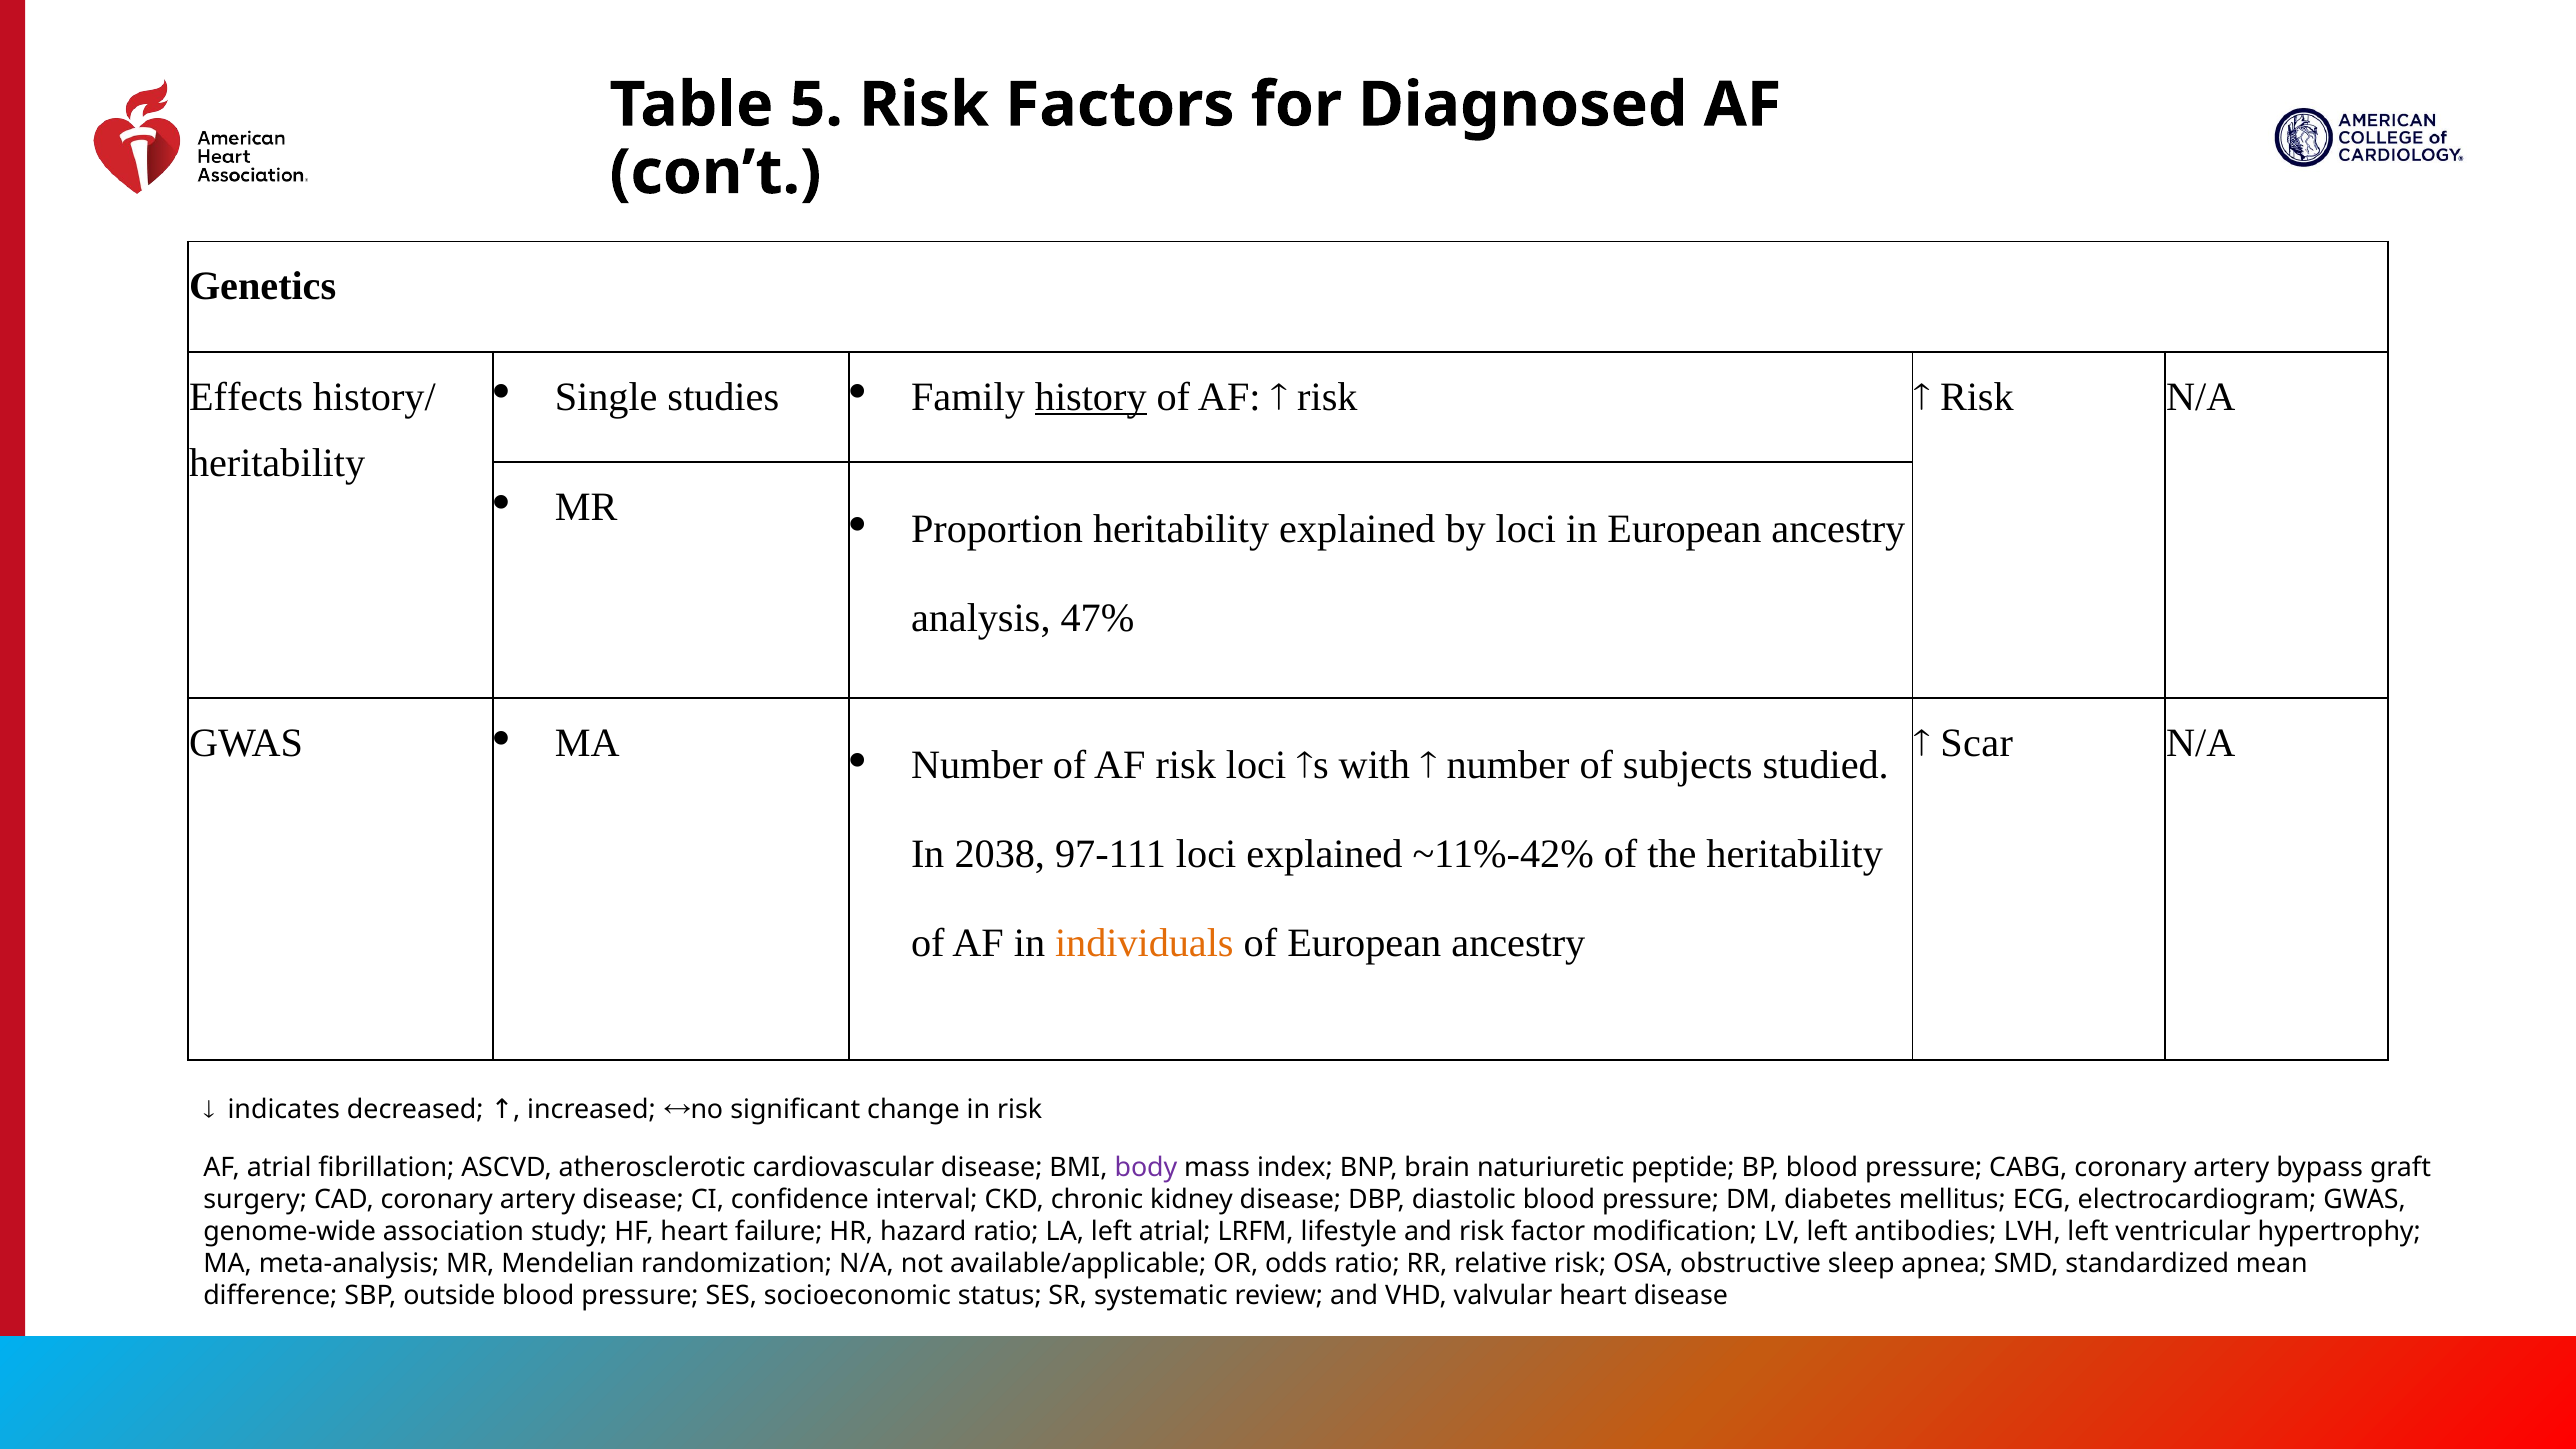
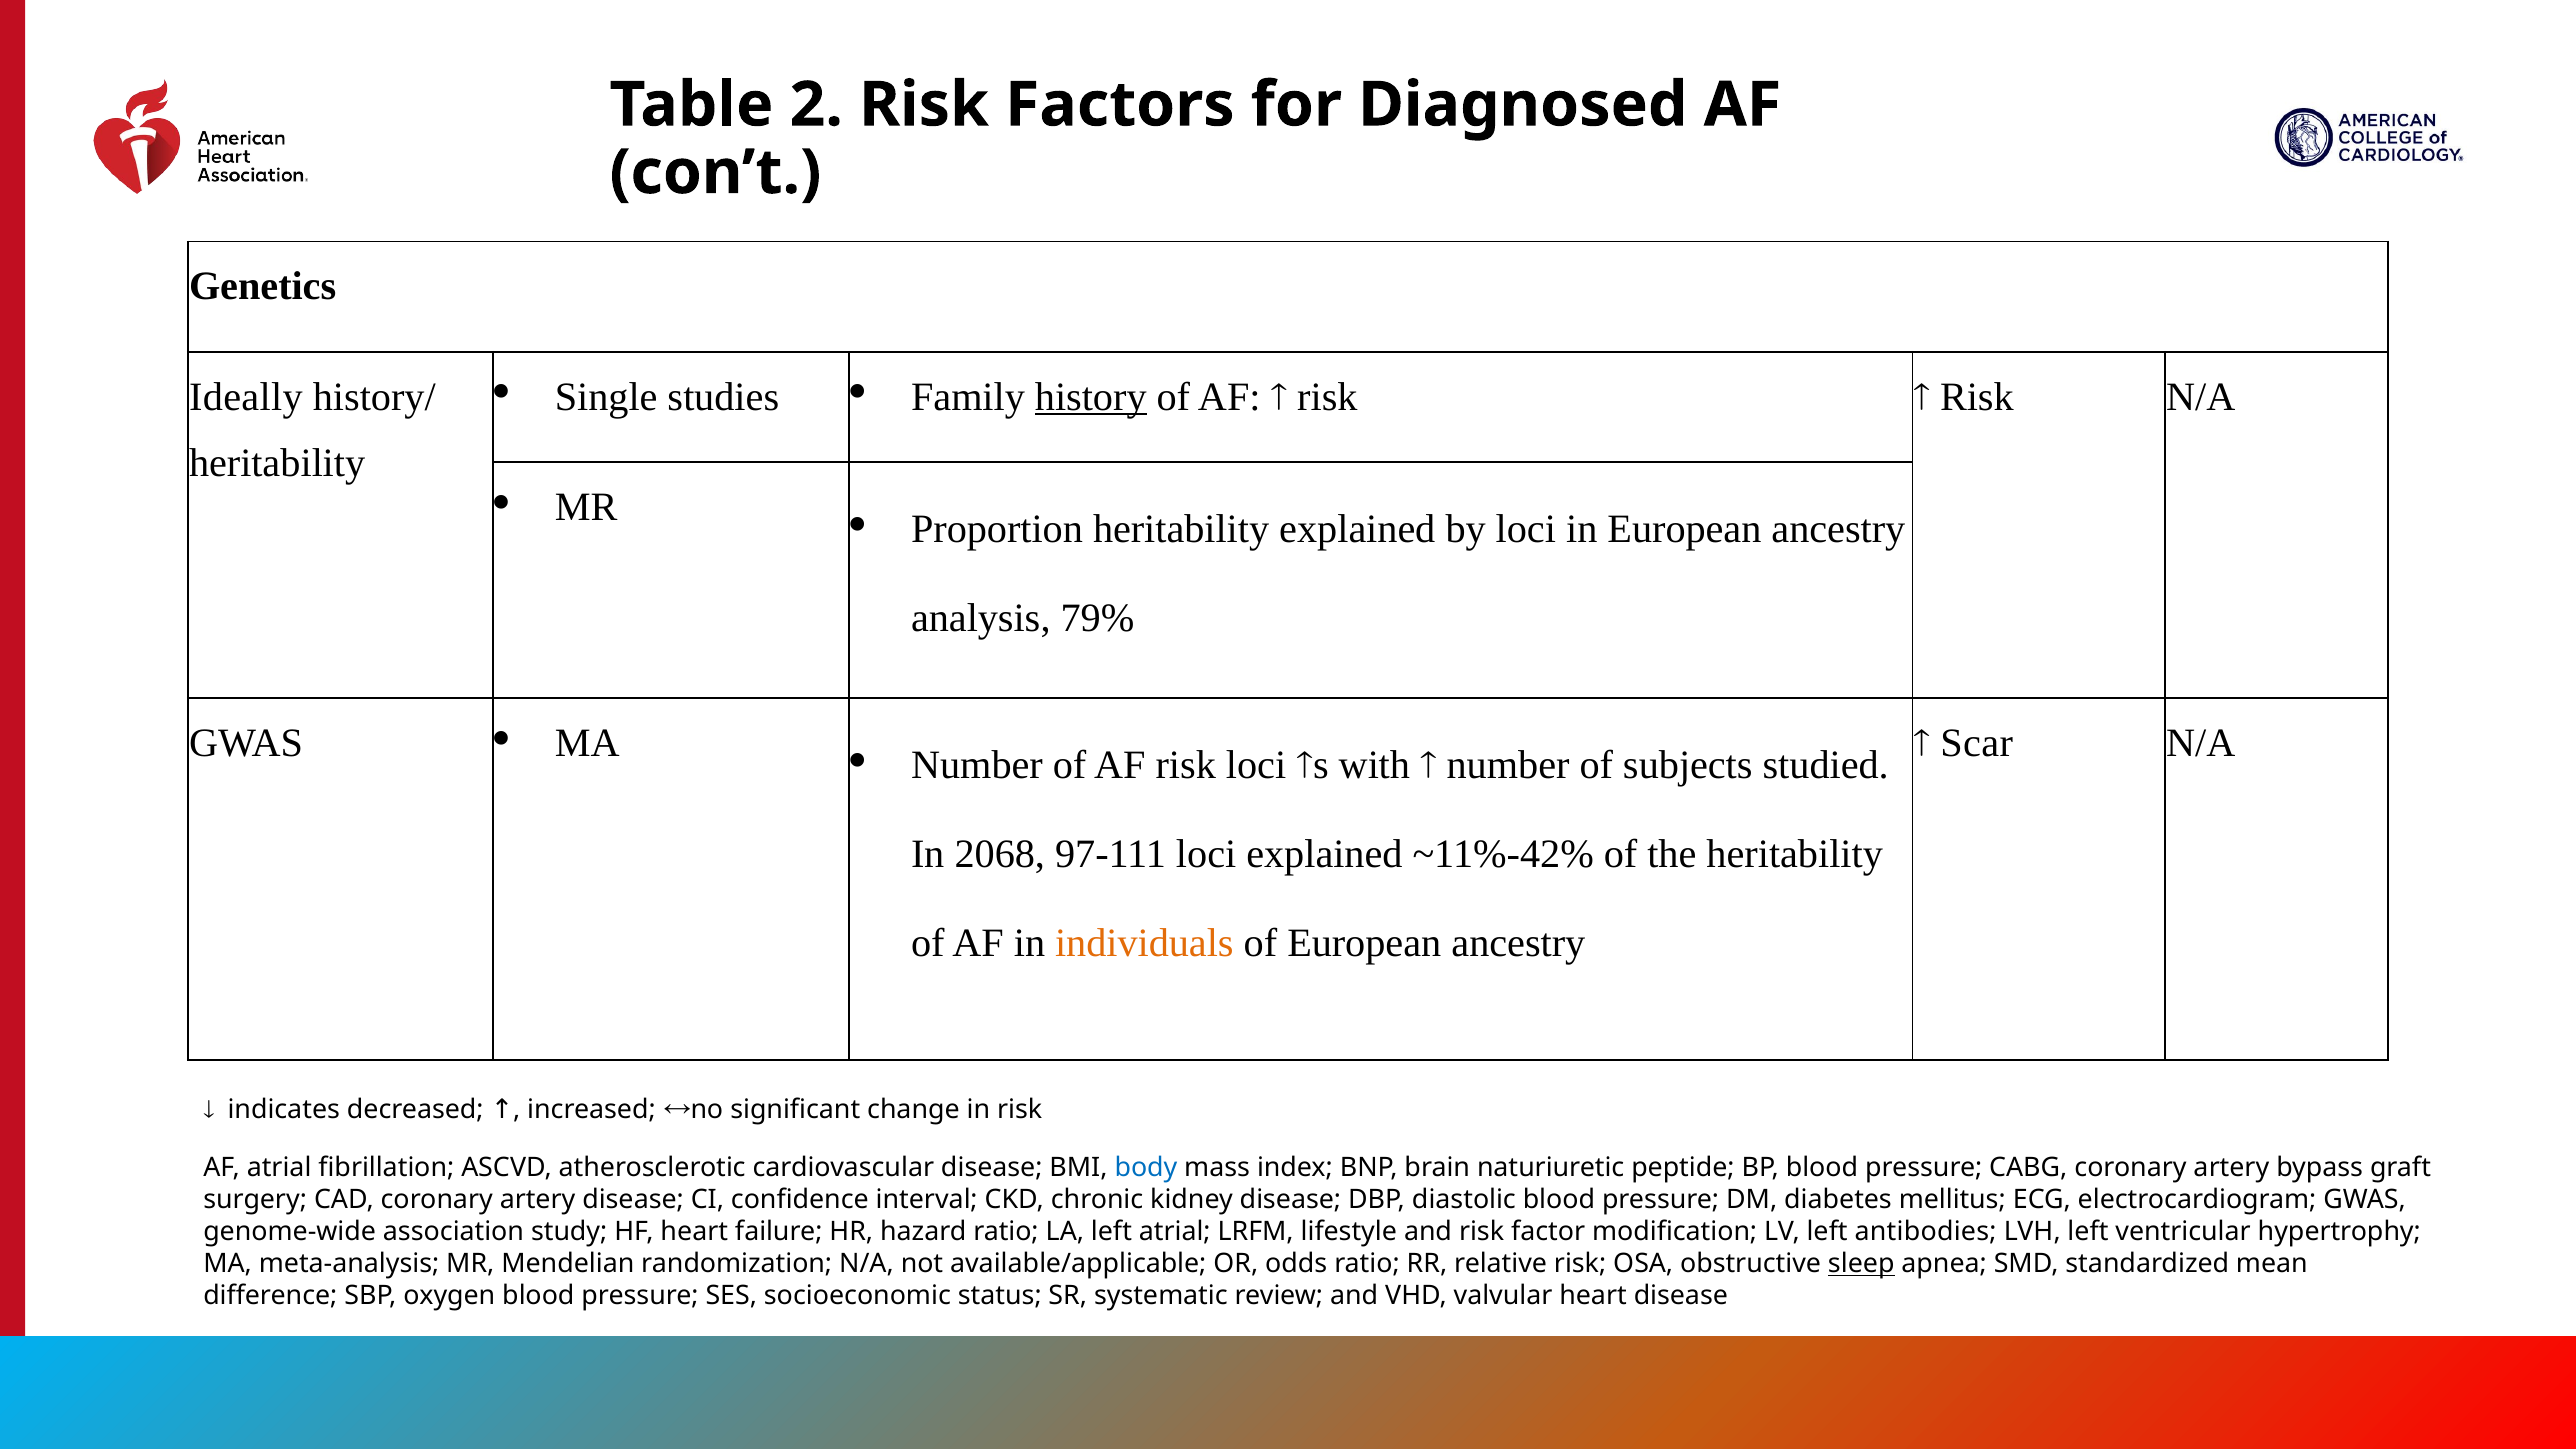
5: 5 -> 2
Effects: Effects -> Ideally
47%: 47% -> 79%
2038: 2038 -> 2068
body colour: purple -> blue
sleep underline: none -> present
outside: outside -> oxygen
